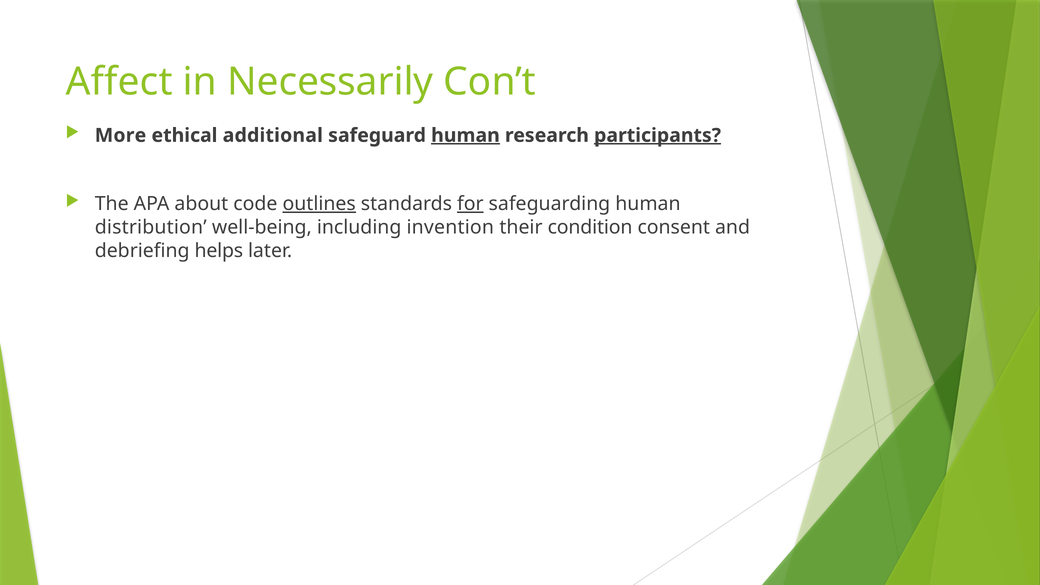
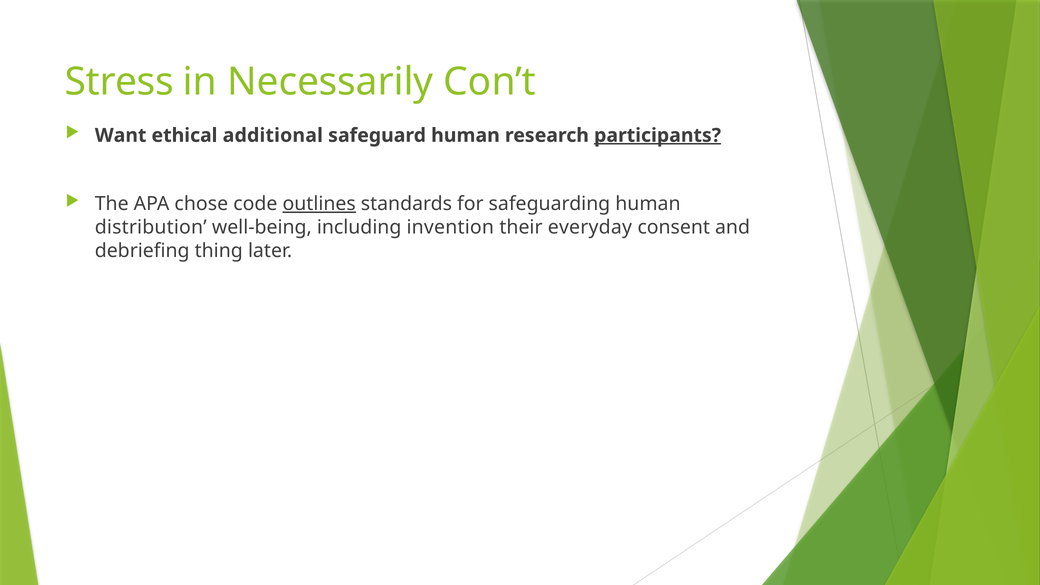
Affect: Affect -> Stress
More: More -> Want
human at (465, 135) underline: present -> none
about: about -> chose
for underline: present -> none
condition: condition -> everyday
helps: helps -> thing
